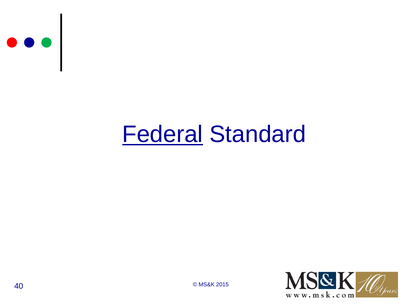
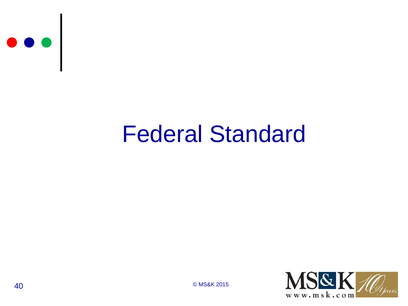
Federal underline: present -> none
